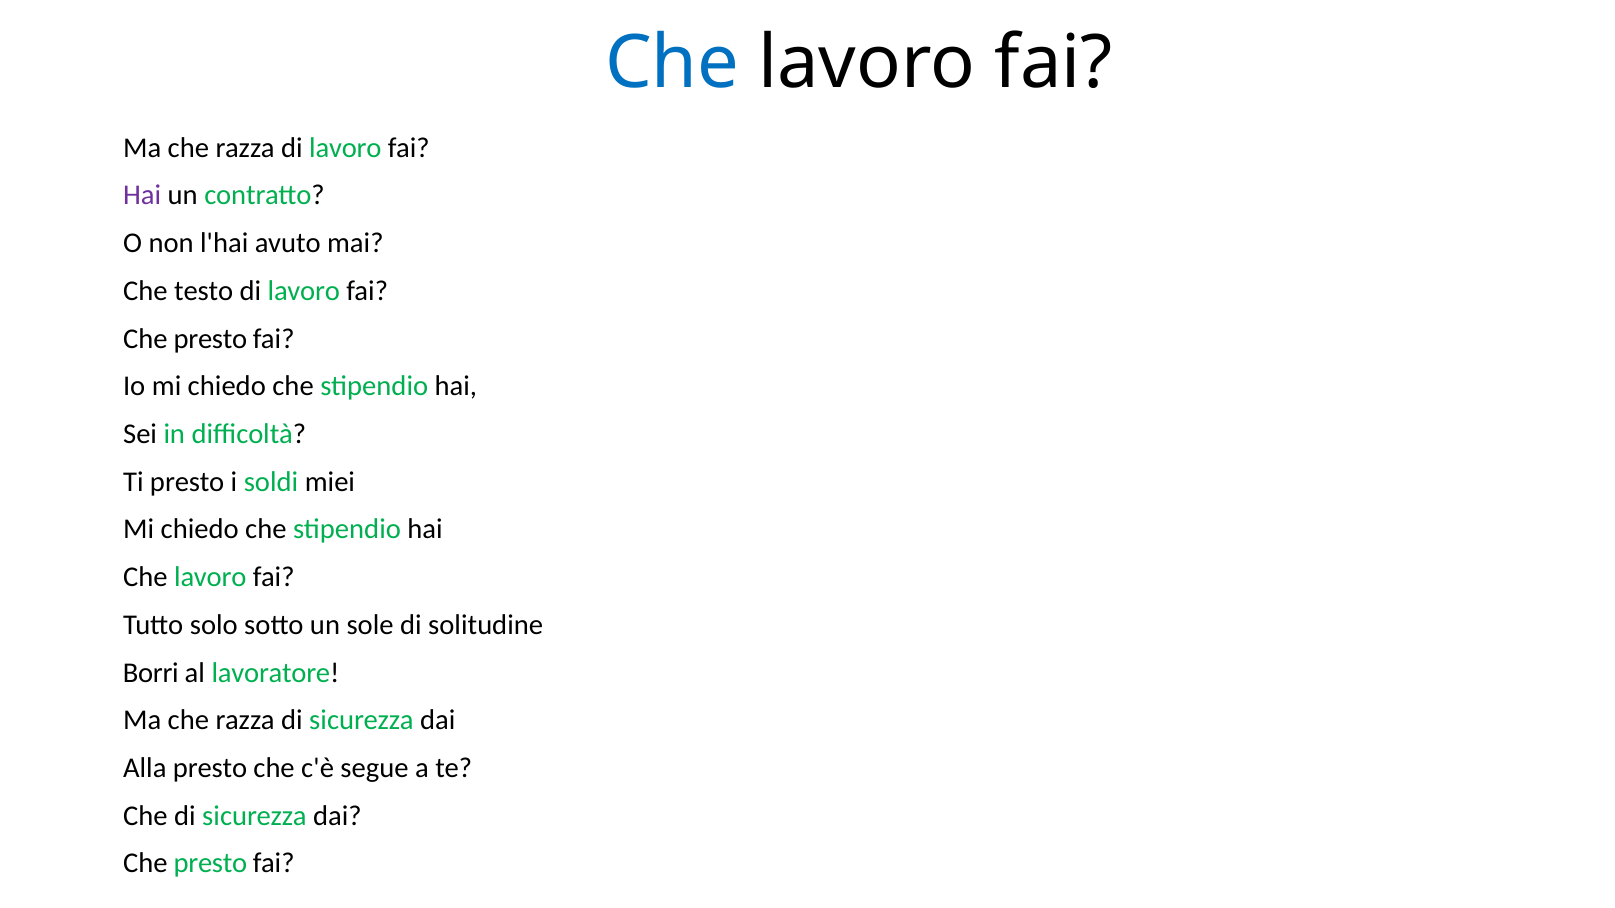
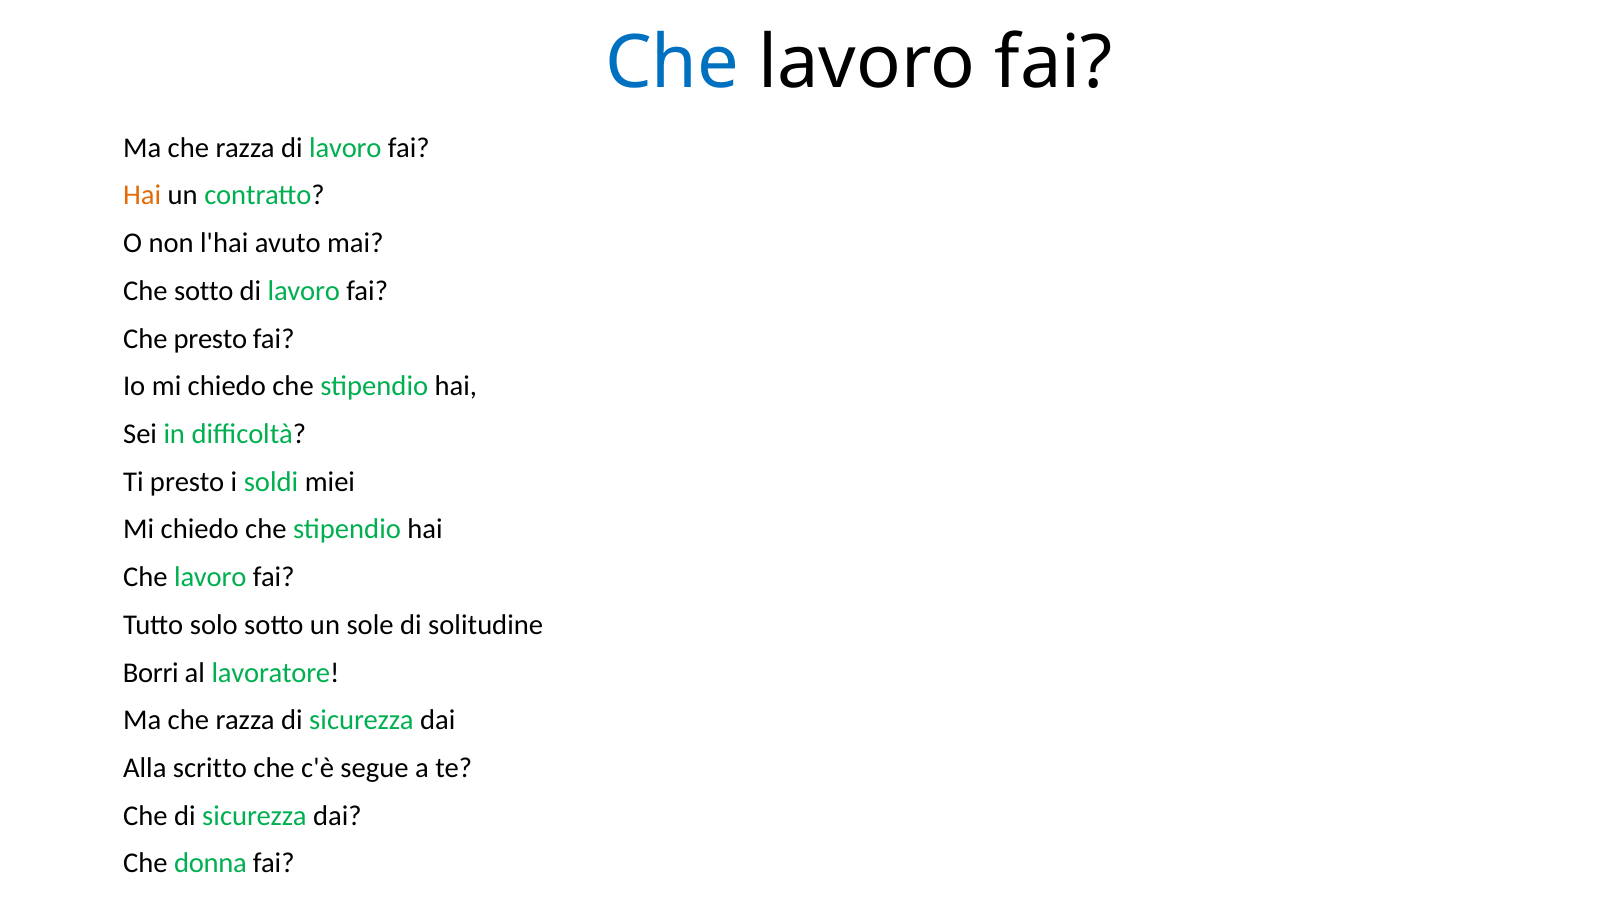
Hai at (142, 196) colour: purple -> orange
Che testo: testo -> sotto
Alla presto: presto -> scritto
presto at (210, 864): presto -> donna
